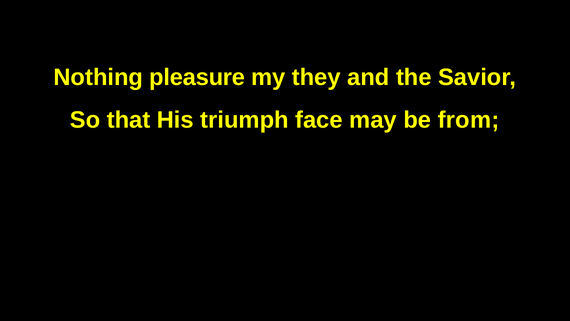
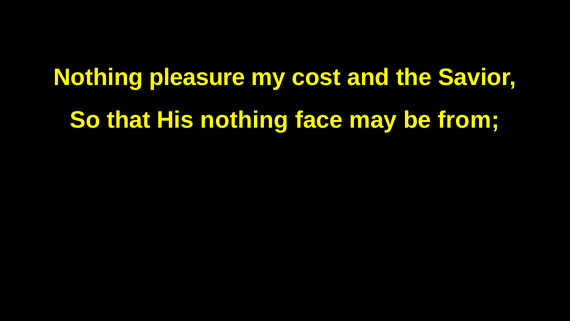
they: they -> cost
His triumph: triumph -> nothing
